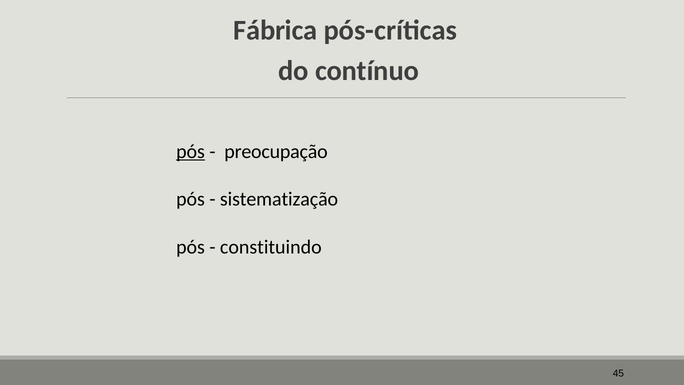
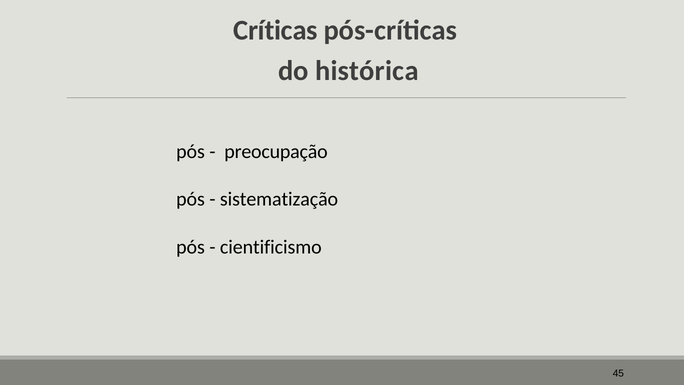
Fábrica: Fábrica -> Críticas
contínuo: contínuo -> histórica
pós at (191, 151) underline: present -> none
constituindo: constituindo -> cientificismo
